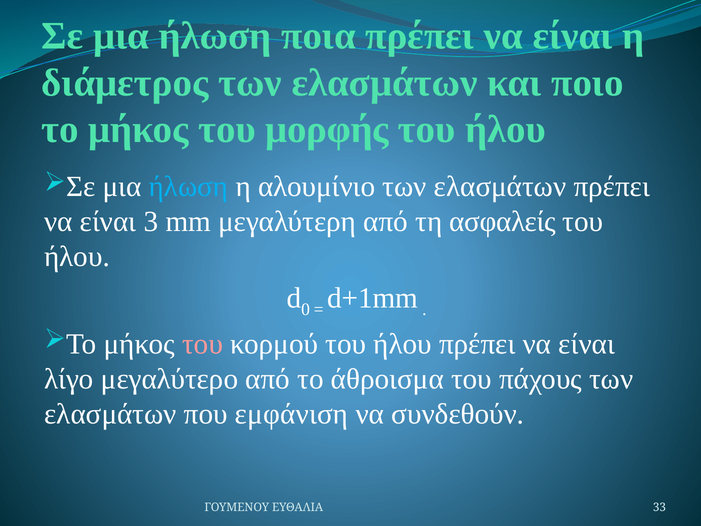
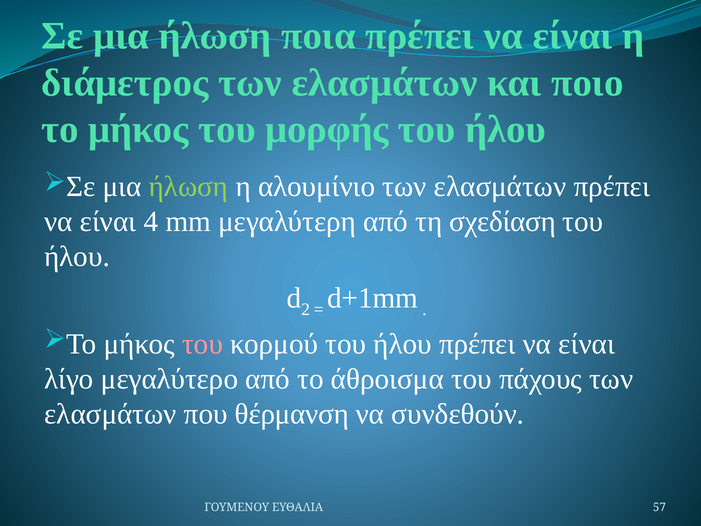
ήλωση at (188, 187) colour: light blue -> light green
3: 3 -> 4
ασφαλείς: ασφαλείς -> σχεδίαση
0: 0 -> 2
εμφάνιση: εμφάνιση -> θέρμανση
33: 33 -> 57
